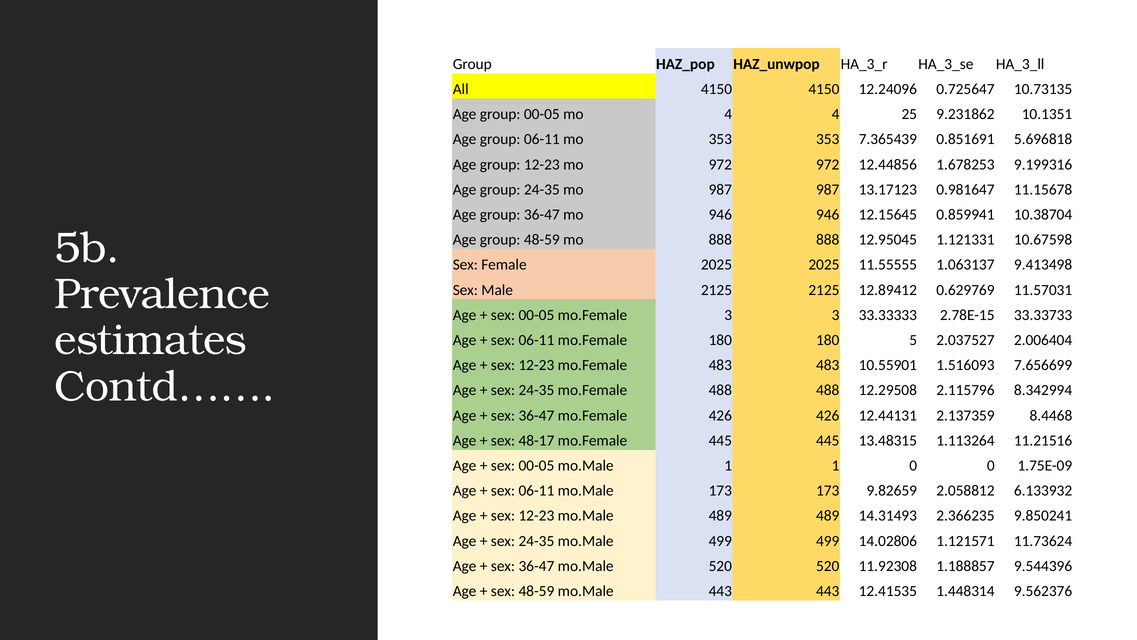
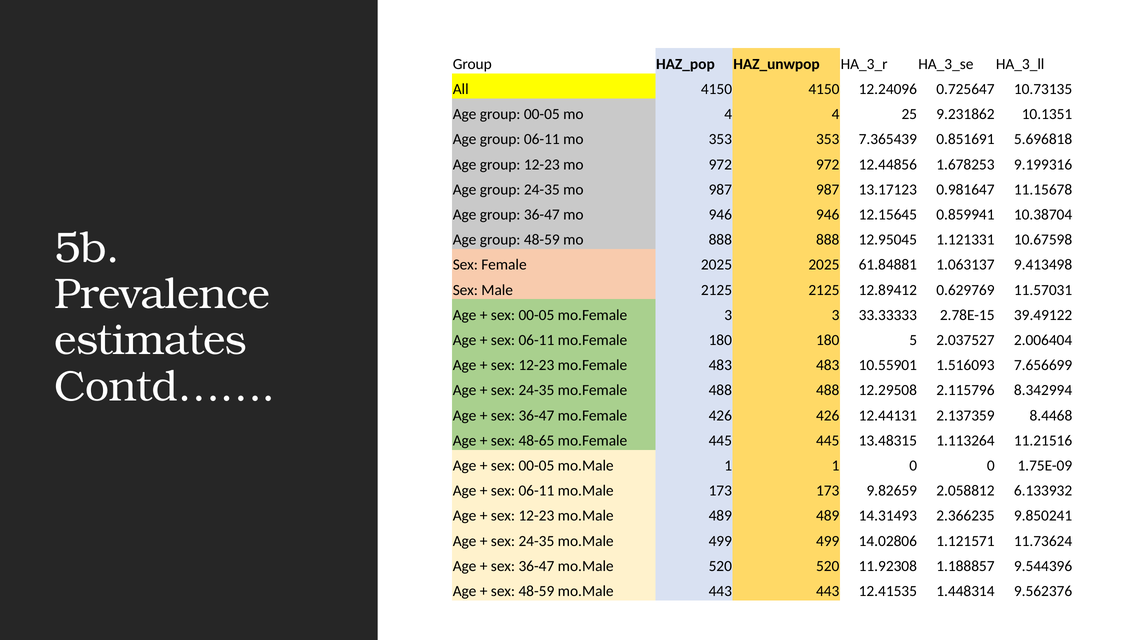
11.55555: 11.55555 -> 61.84881
33.33733: 33.33733 -> 39.49122
48-17: 48-17 -> 48-65
